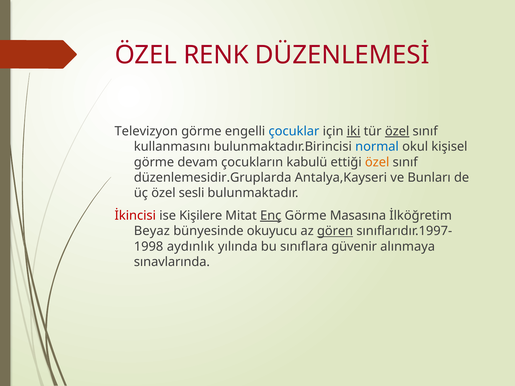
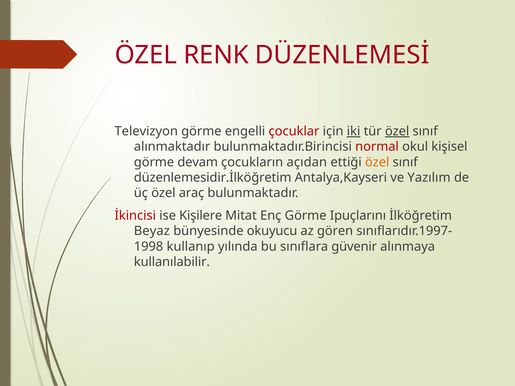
çocuklar colour: blue -> red
kullanmasını: kullanmasını -> alınmaktadır
normal colour: blue -> red
kabulü: kabulü -> açıdan
düzenlemesidir.Gruplarda: düzenlemesidir.Gruplarda -> düzenlemesidir.İlköğretim
Bunları: Bunları -> Yazılım
sesli: sesli -> araç
Enç underline: present -> none
Masasına: Masasına -> Ipuçlarını
gören underline: present -> none
aydınlık: aydınlık -> kullanıp
sınavlarında: sınavlarında -> kullanılabilir
